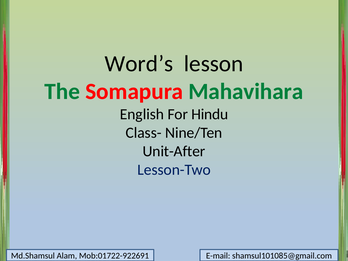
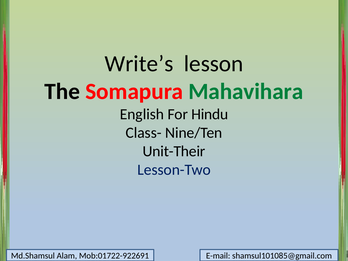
Word’s: Word’s -> Write’s
The colour: green -> black
Unit-After: Unit-After -> Unit-Their
